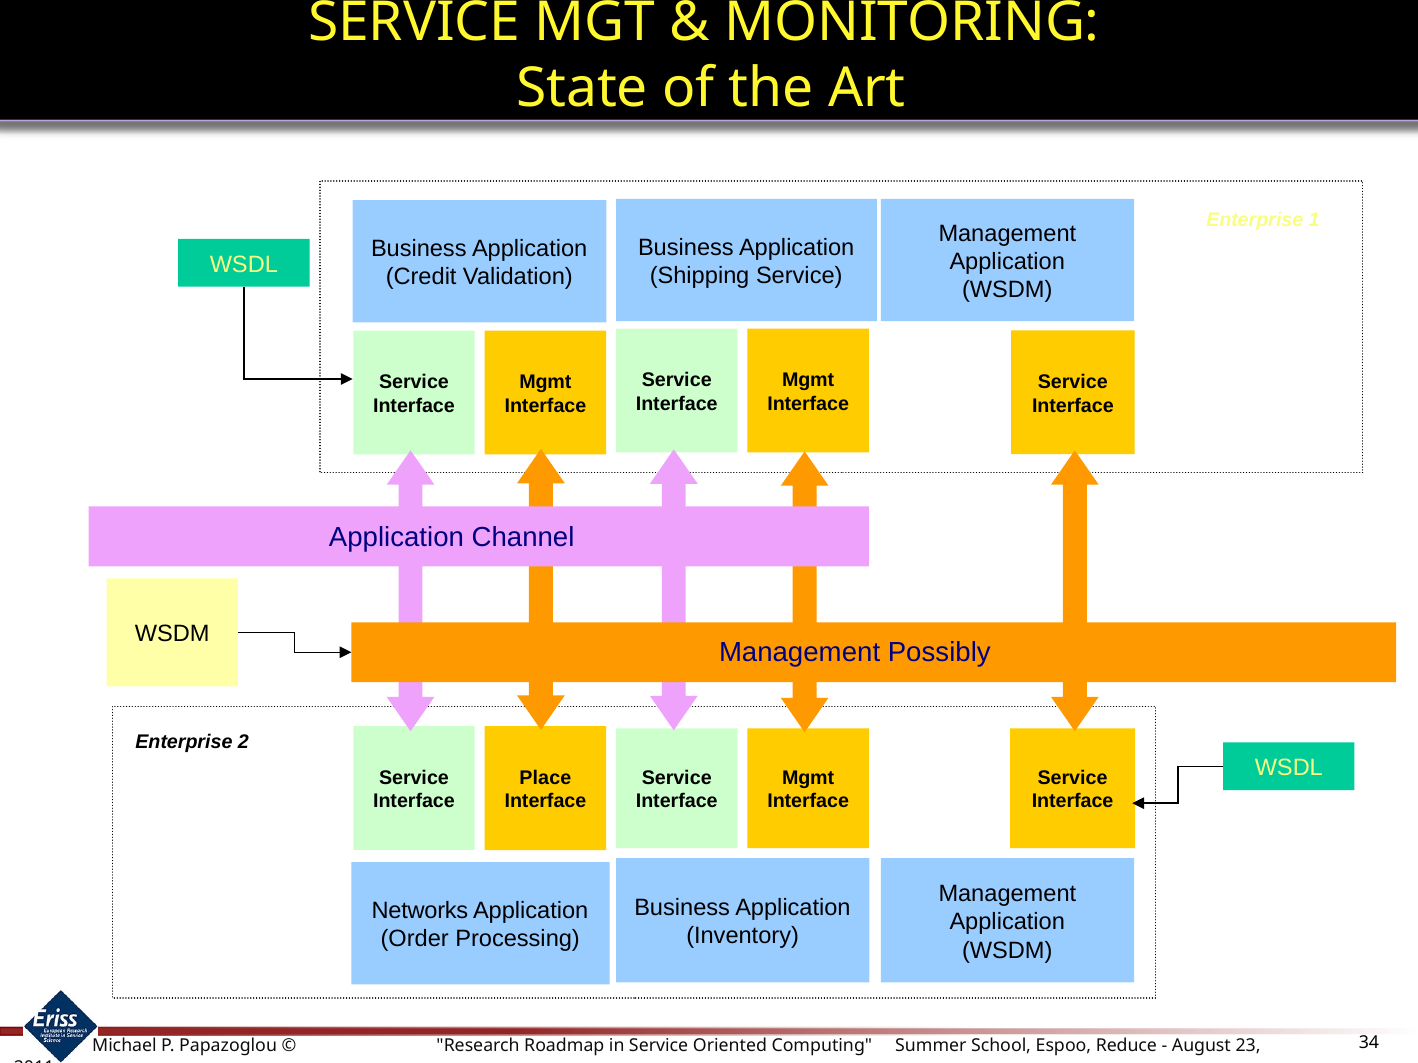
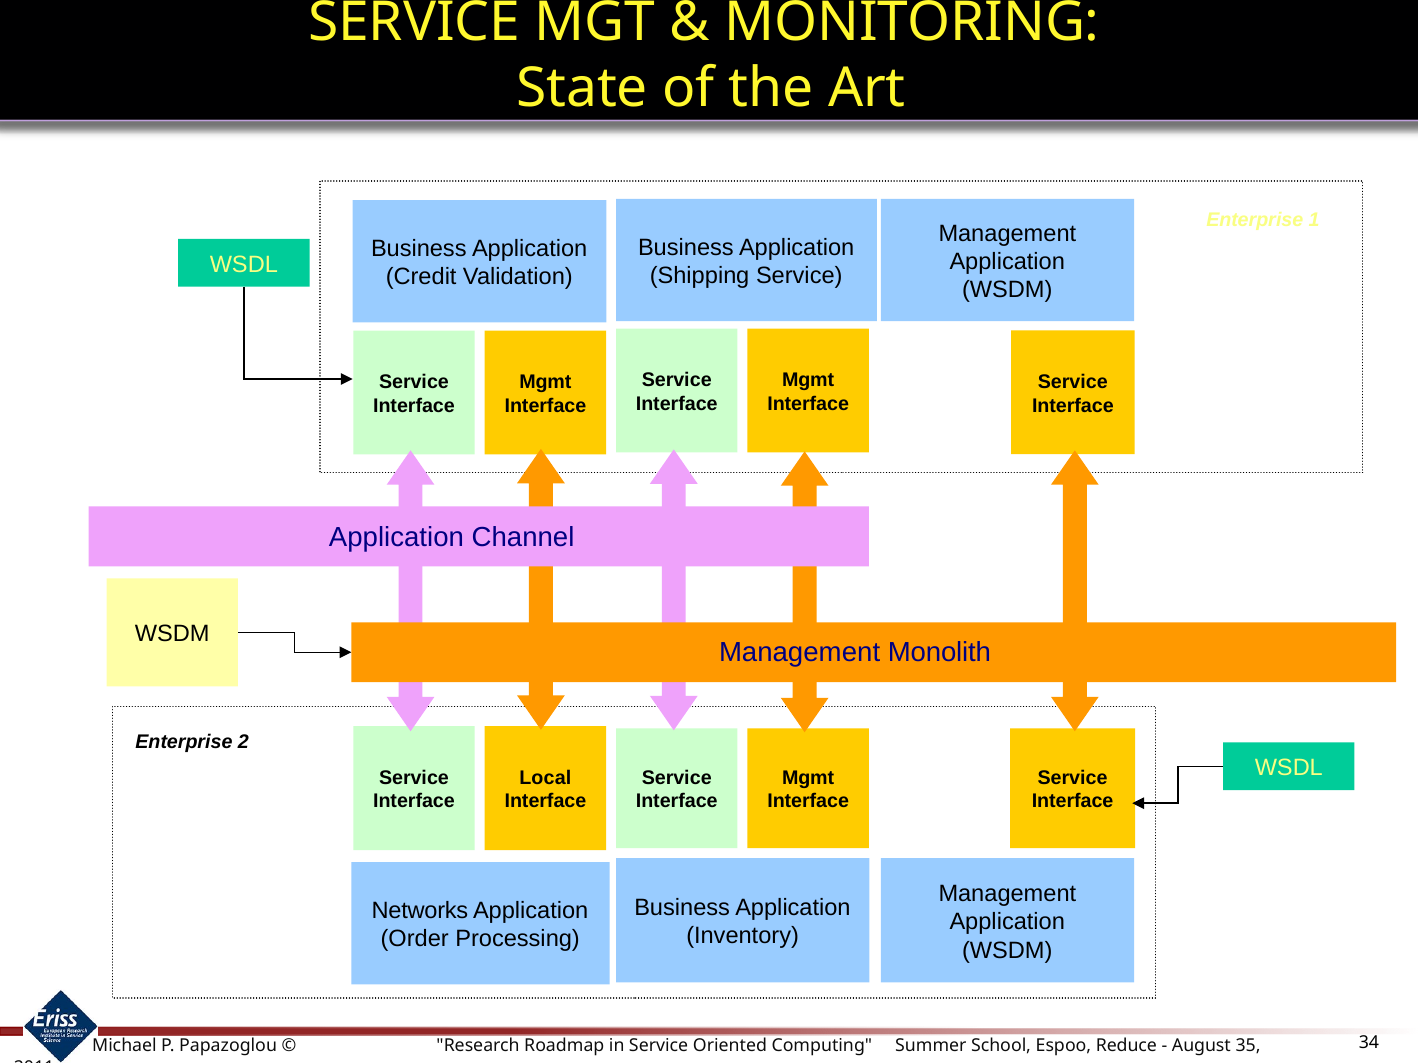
Possibly: Possibly -> Monolith
Place: Place -> Local
23: 23 -> 35
